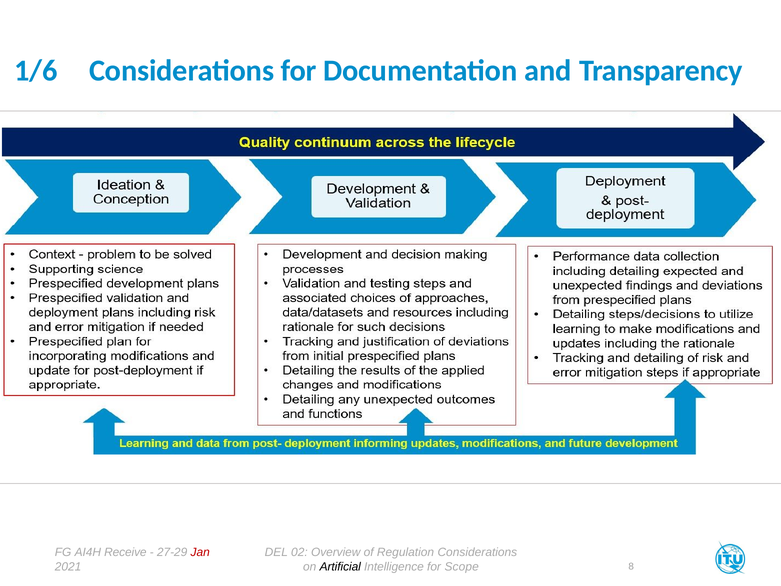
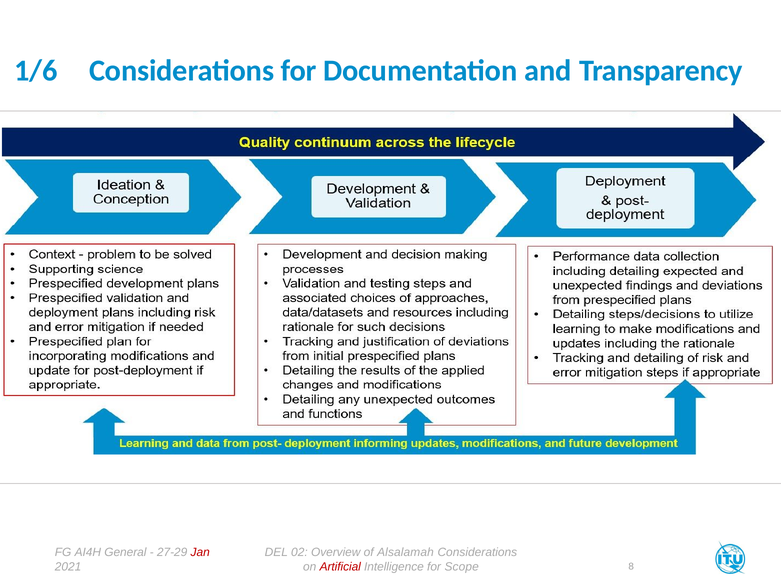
Receive: Receive -> General
Regulation: Regulation -> Alsalamah
Artificial colour: black -> red
